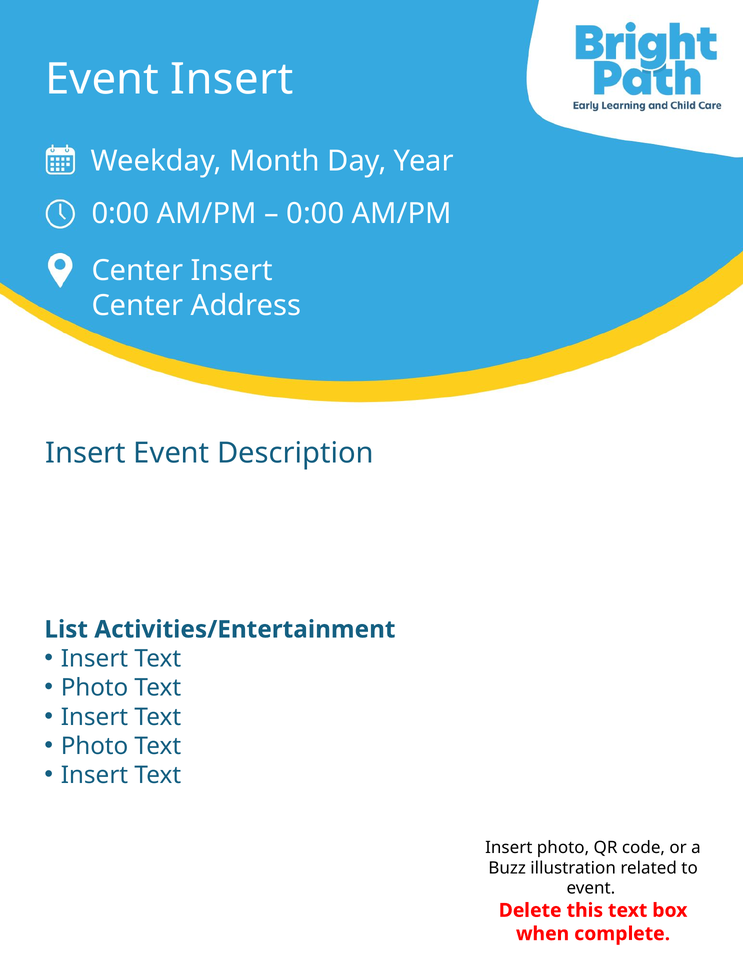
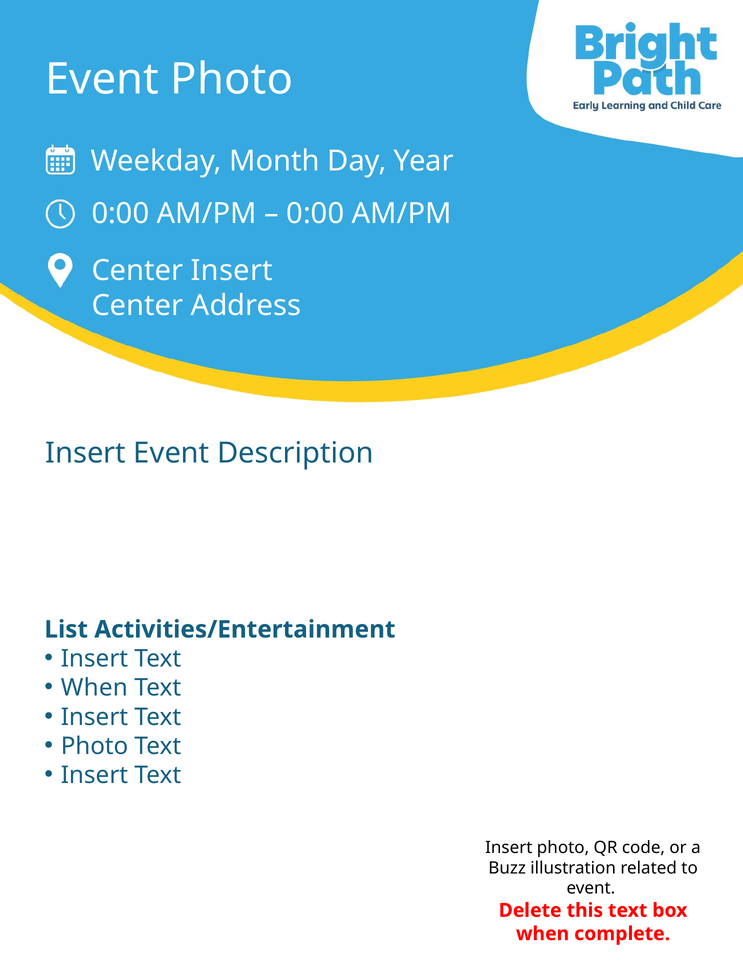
Event Insert: Insert -> Photo
Photo at (94, 687): Photo -> When
